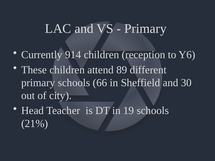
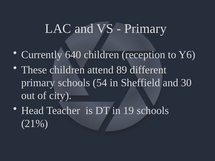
914: 914 -> 640
66: 66 -> 54
